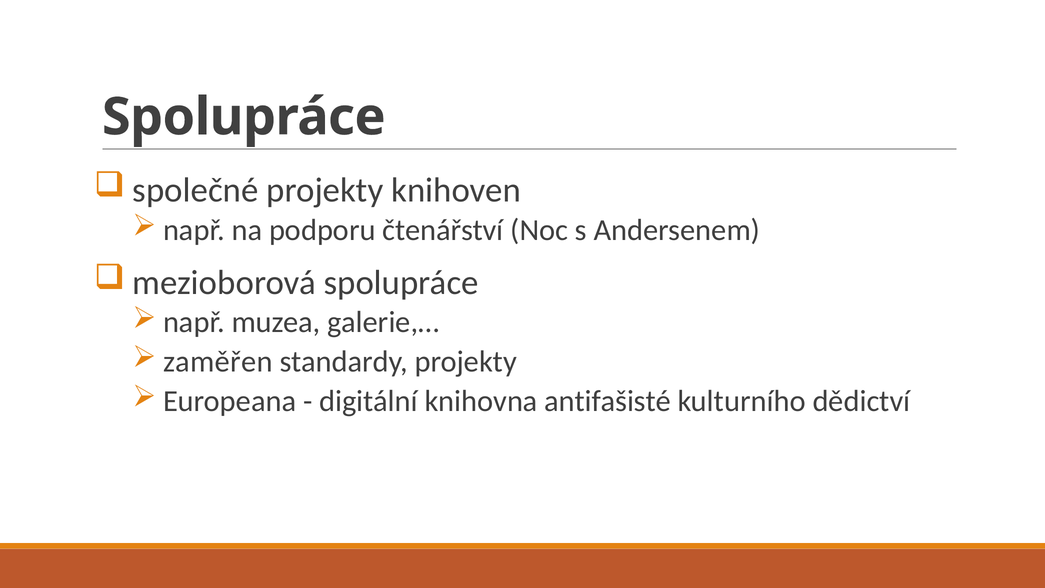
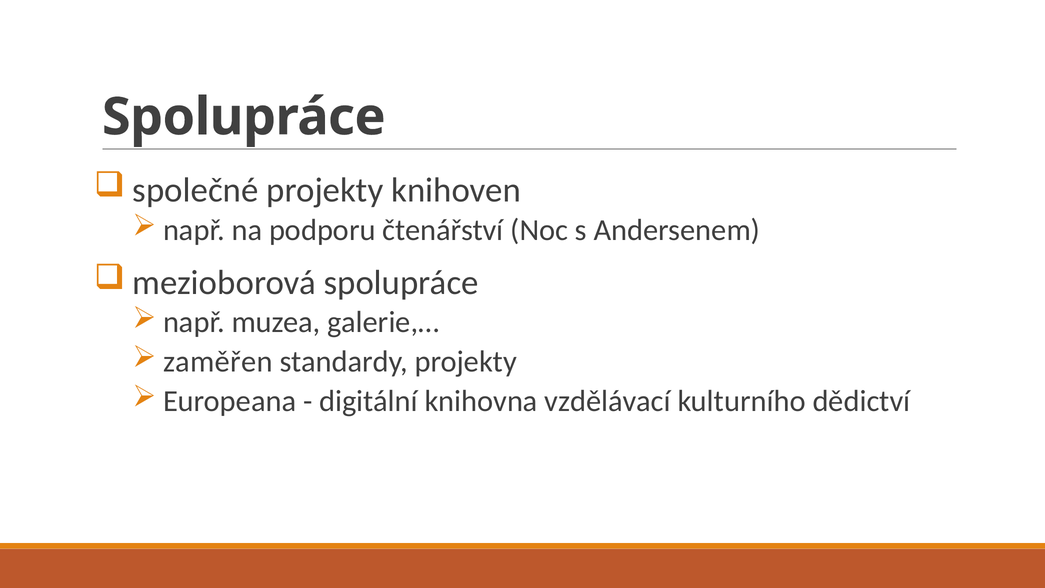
antifašisté: antifašisté -> vzdělávací
